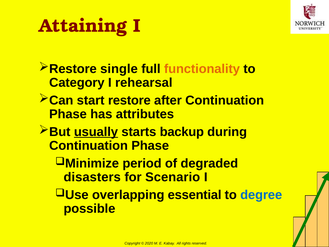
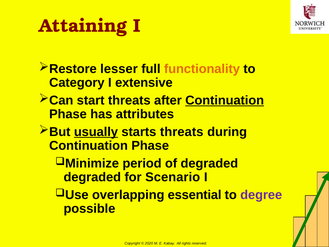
single: single -> lesser
rehearsal: rehearsal -> extensive
start restore: restore -> threats
Continuation at (225, 100) underline: none -> present
starts backup: backup -> threats
disasters at (92, 177): disasters -> degraded
degree colour: blue -> purple
